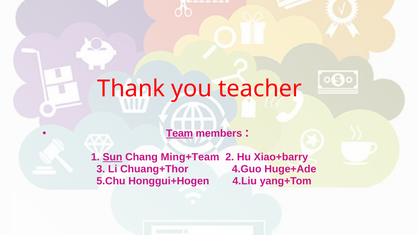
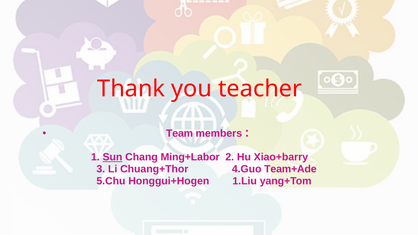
Team underline: present -> none
Ming+Team: Ming+Team -> Ming+Labor
Huge+Ade: Huge+Ade -> Team+Ade
4.Liu: 4.Liu -> 1.Liu
